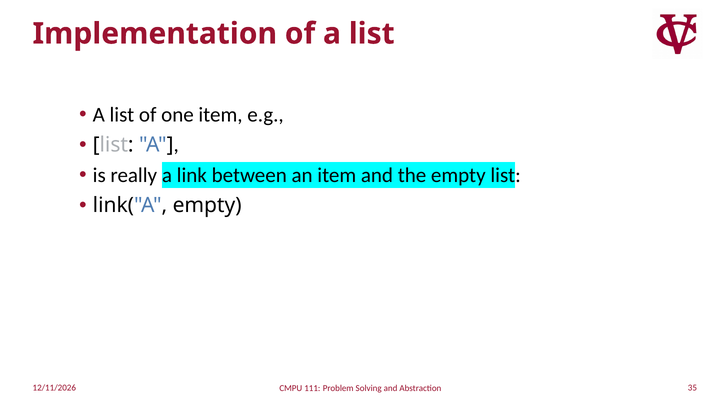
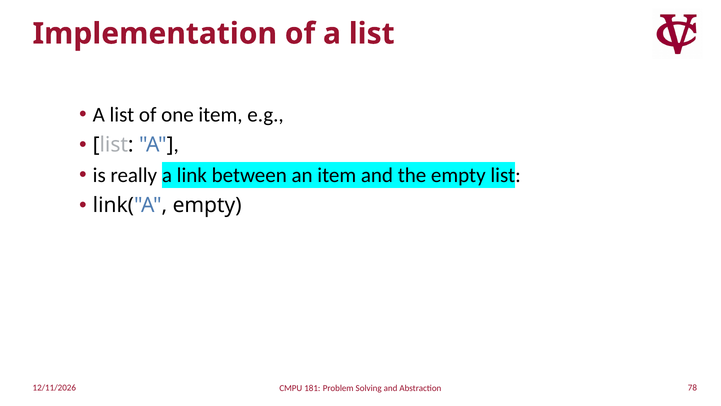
35: 35 -> 78
111: 111 -> 181
